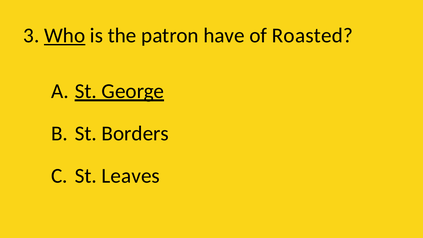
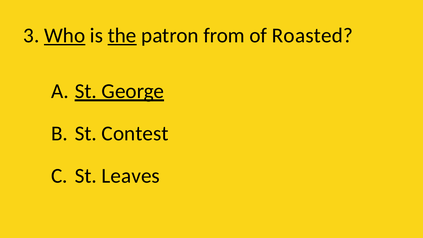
the underline: none -> present
have: have -> from
Borders: Borders -> Contest
